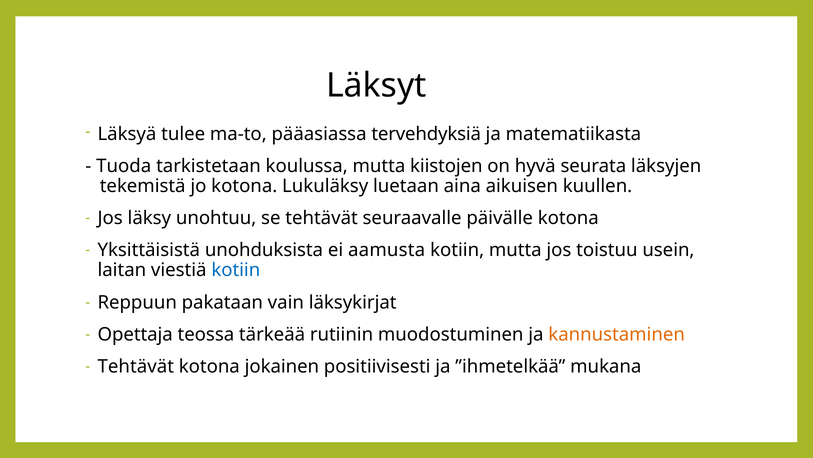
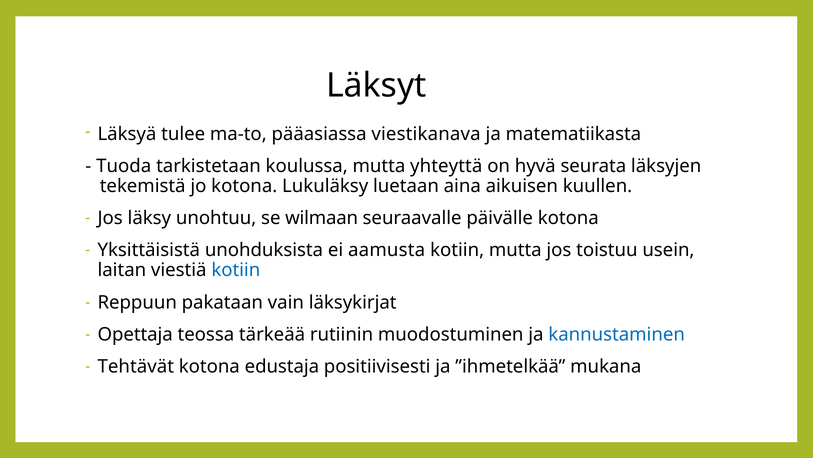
tervehdyksiä: tervehdyksiä -> viestikanava
kiistojen: kiistojen -> yhteyttä
se tehtävät: tehtävät -> wilmaan
kannustaminen colour: orange -> blue
jokainen: jokainen -> edustaja
